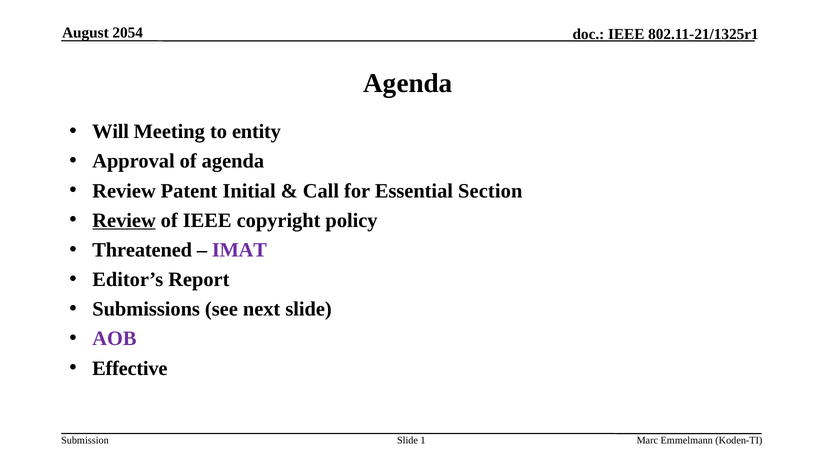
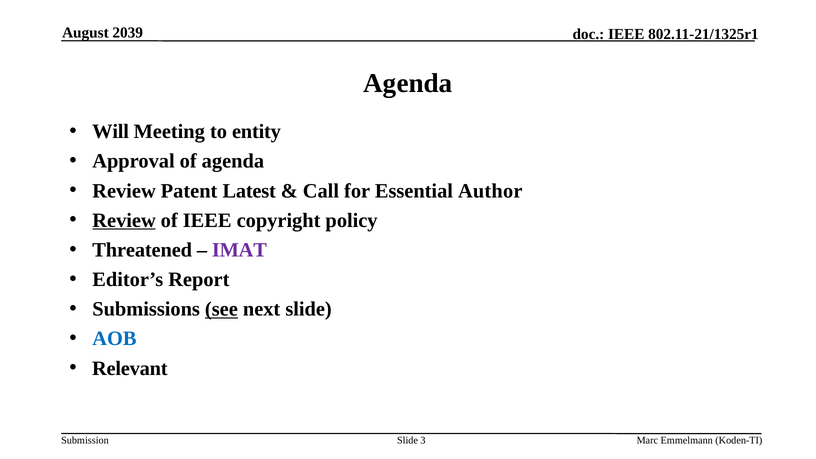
2054: 2054 -> 2039
Initial: Initial -> Latest
Section: Section -> Author
see underline: none -> present
AOB colour: purple -> blue
Effective: Effective -> Relevant
1: 1 -> 3
